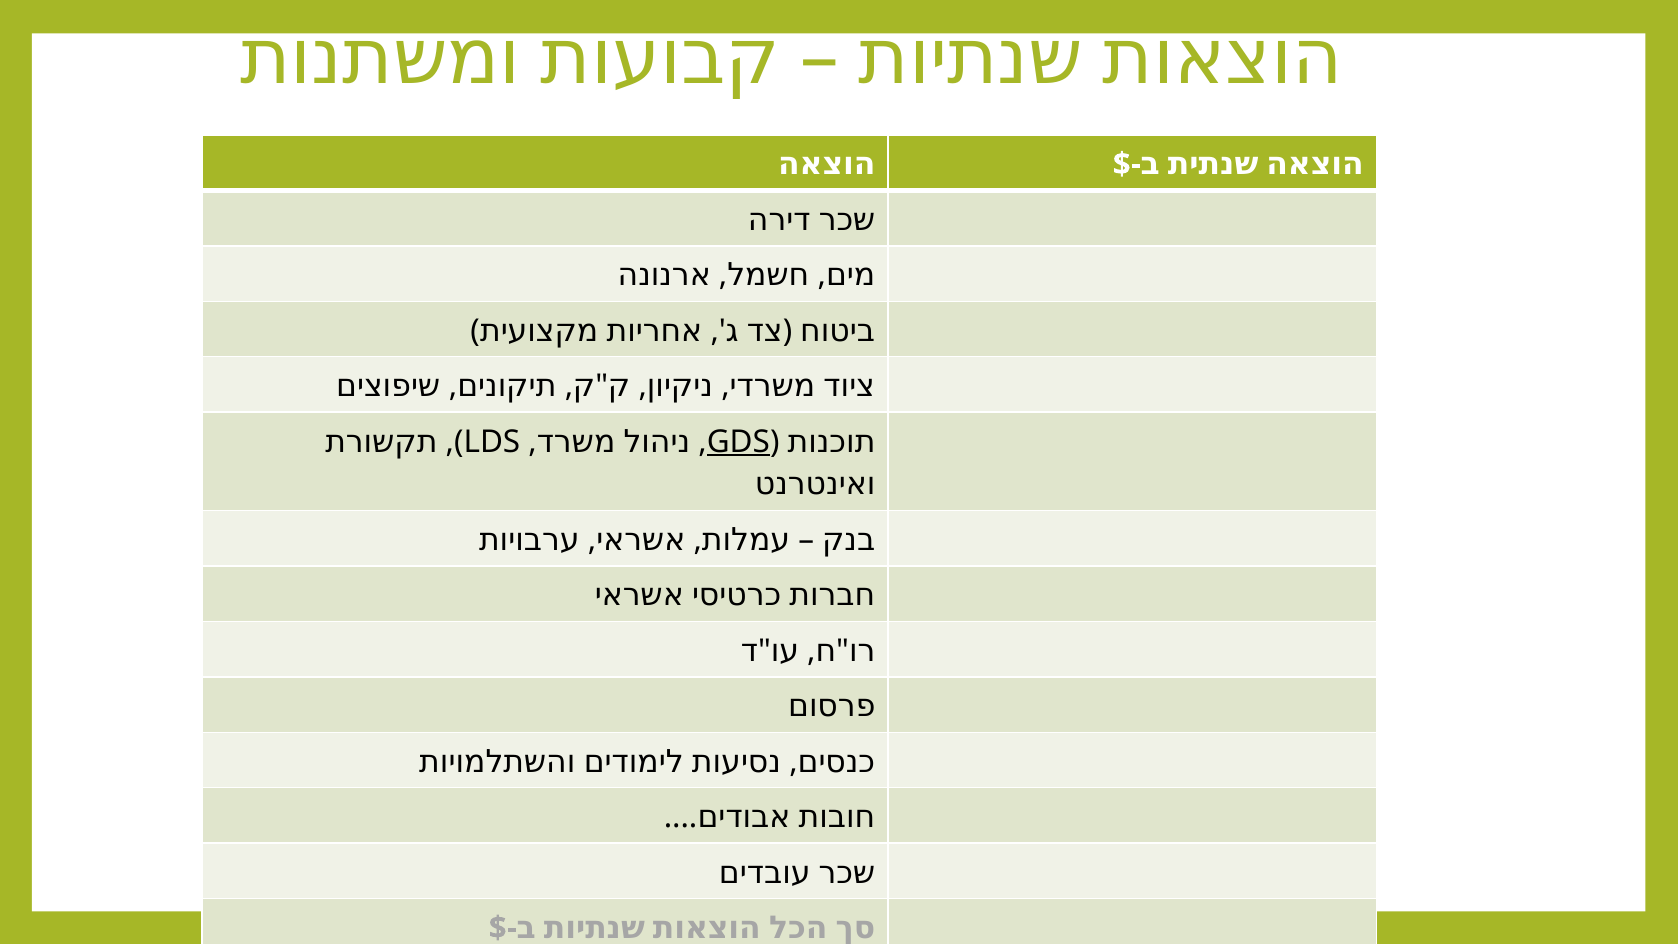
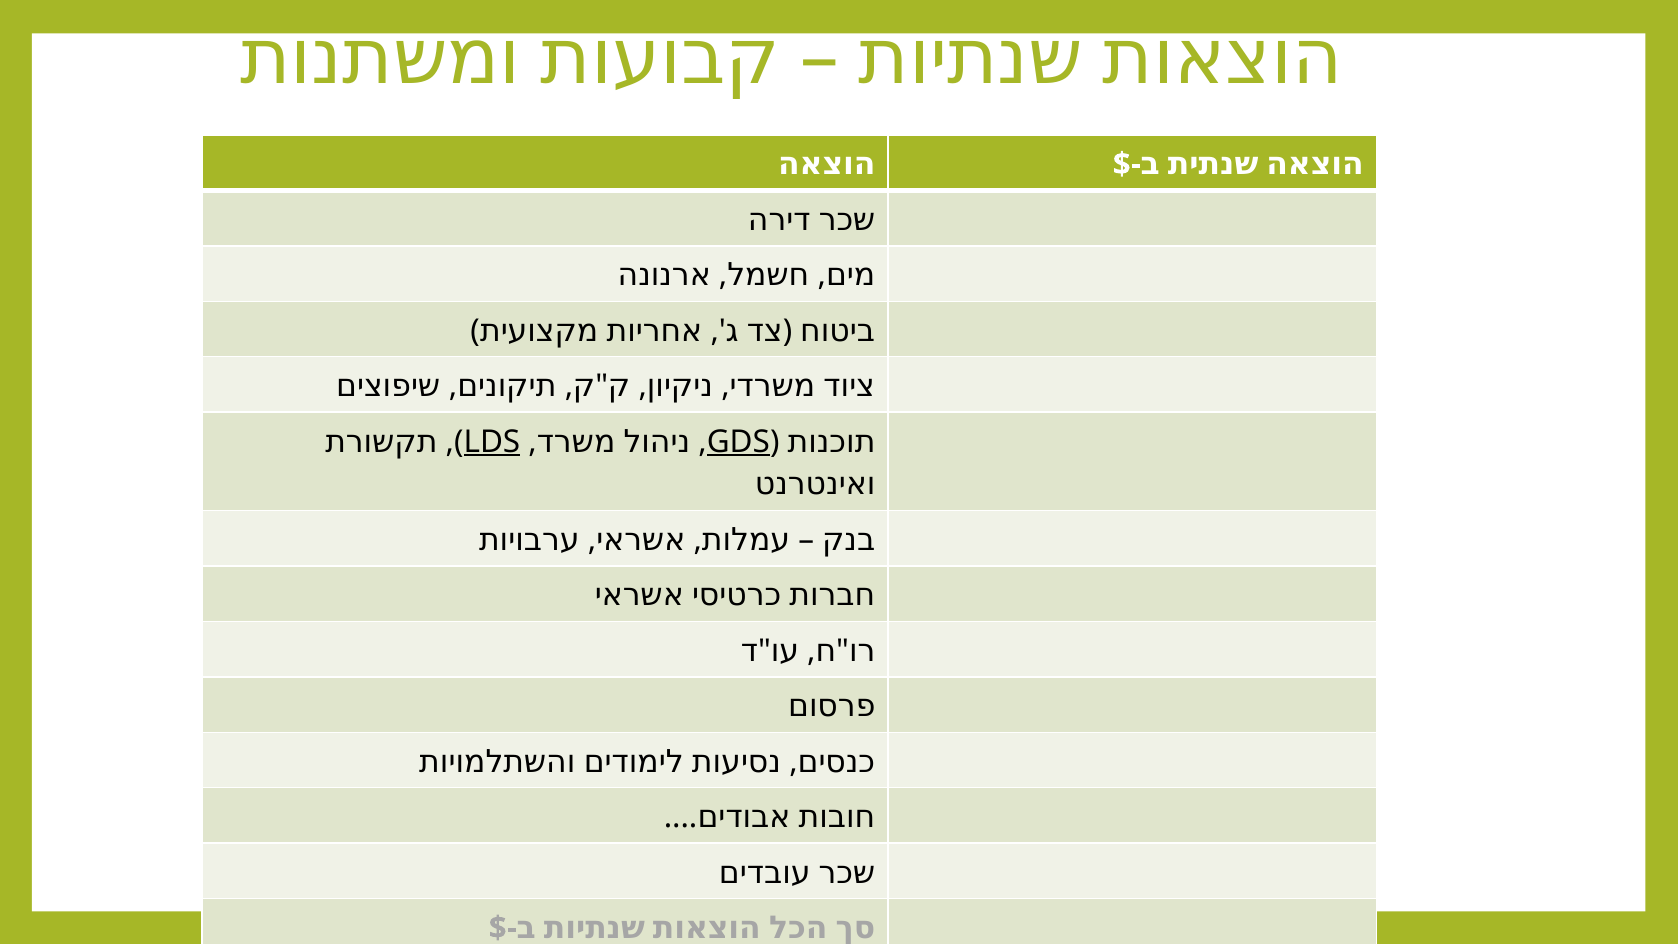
LDS underline: none -> present
